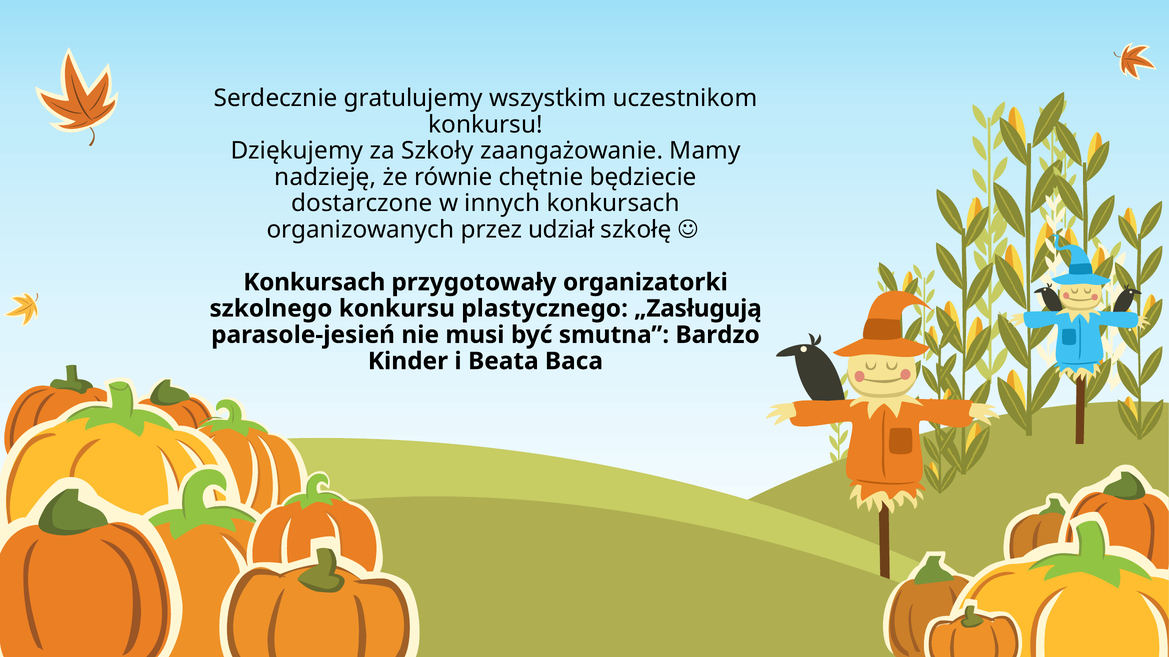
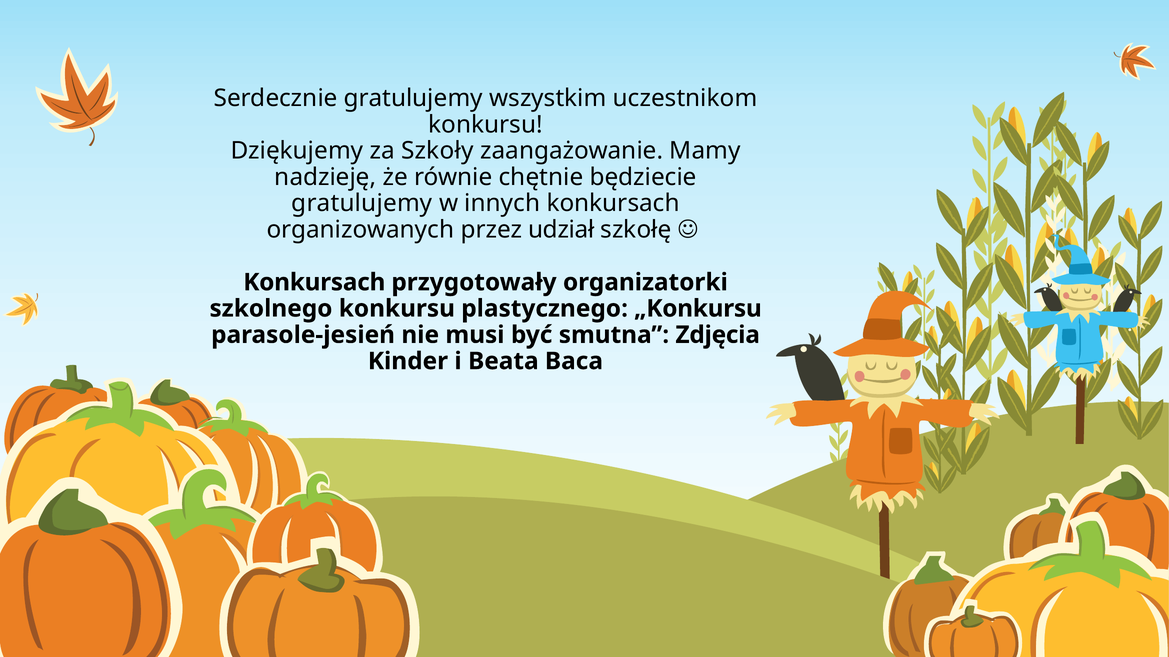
dostarczone at (362, 204): dostarczone -> gratulujemy
„Zasługują: „Zasługują -> „Konkursu
Bardzo: Bardzo -> Zdjęcia
